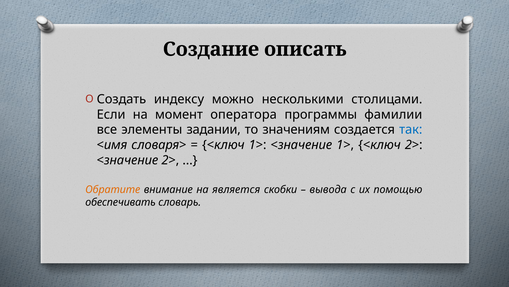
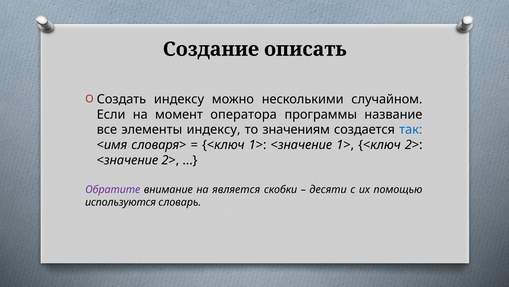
столицами: столицами -> случайном
фамилии: фамилии -> название
элементы задании: задании -> индексу
Обратите colour: orange -> purple
вывода: вывода -> десяти
обеспечивать: обеспечивать -> используются
